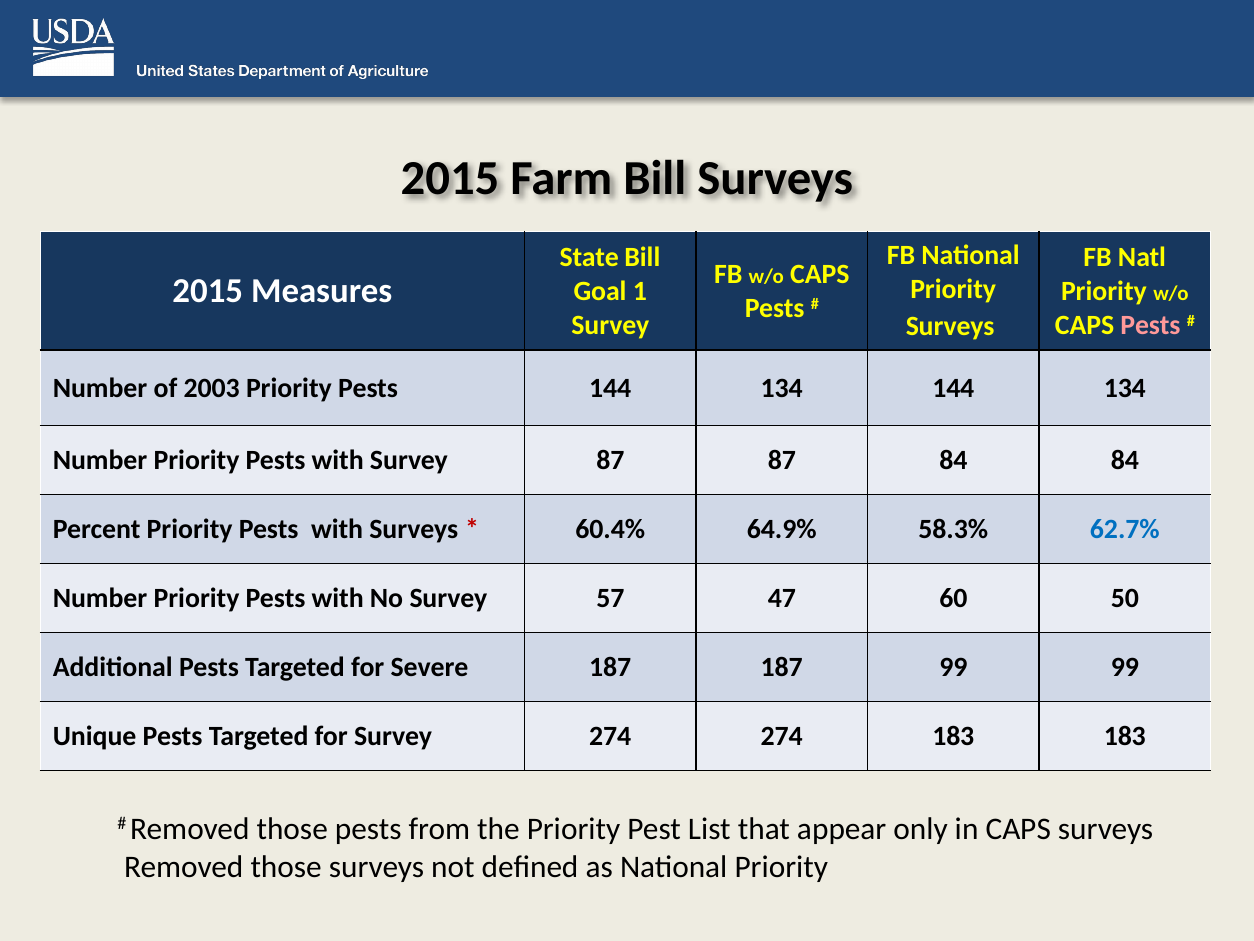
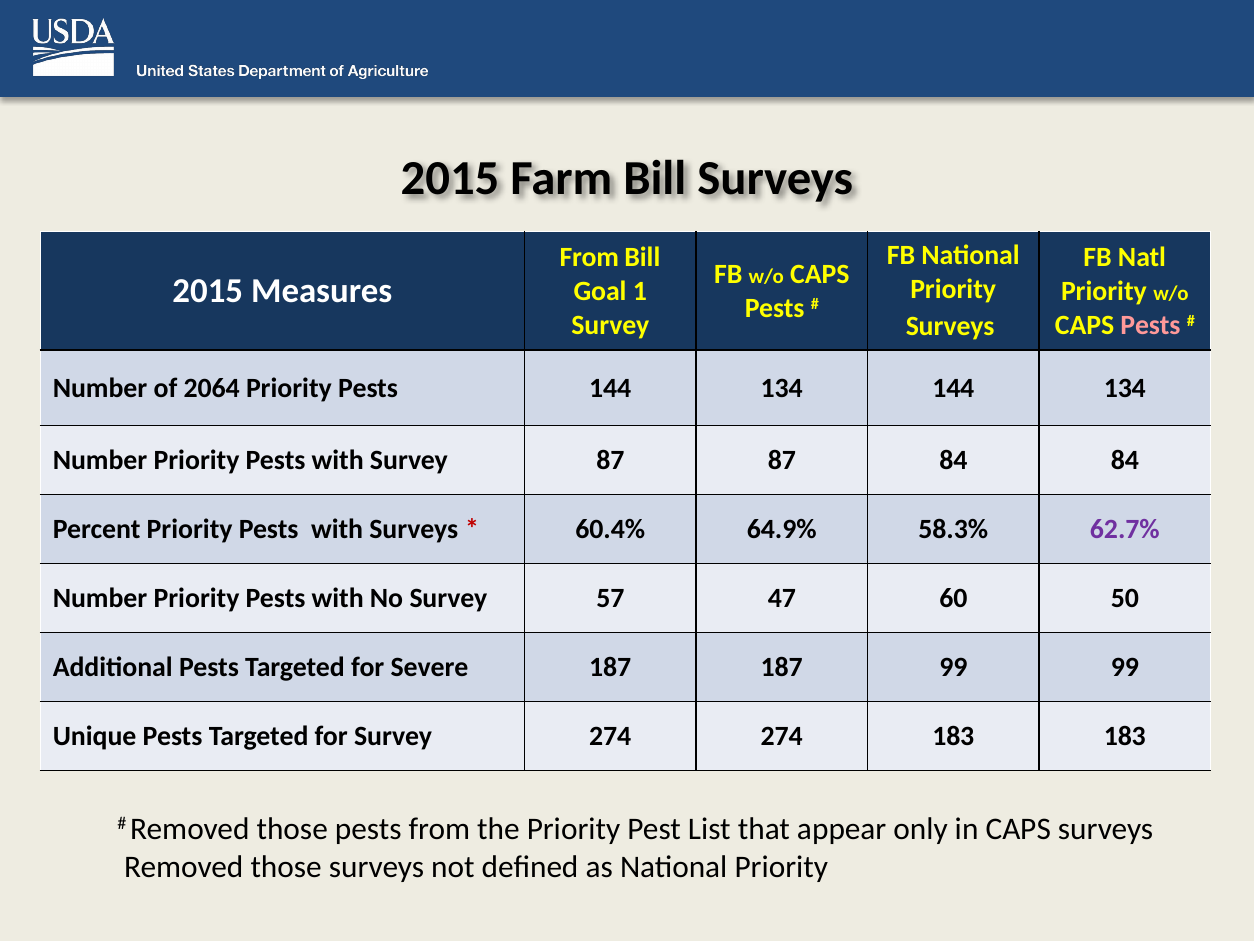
State at (589, 257): State -> From
2003: 2003 -> 2064
62.7% colour: blue -> purple
